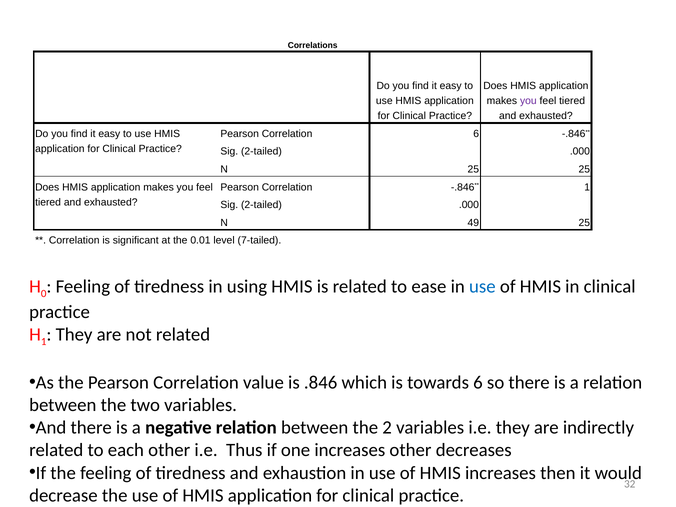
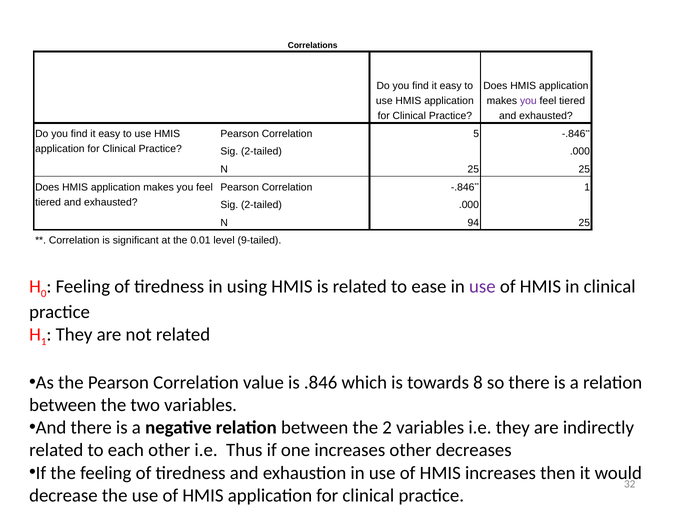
Correlation 6: 6 -> 5
49: 49 -> 94
7-tailed: 7-tailed -> 9-tailed
use at (482, 286) colour: blue -> purple
towards 6: 6 -> 8
